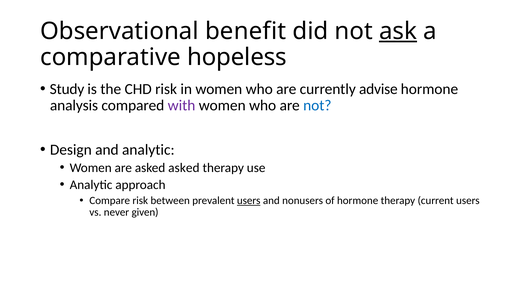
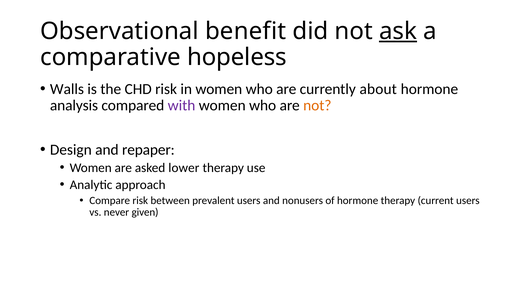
Study: Study -> Walls
advise: advise -> about
not at (317, 106) colour: blue -> orange
and analytic: analytic -> repaper
asked asked: asked -> lower
users at (249, 200) underline: present -> none
